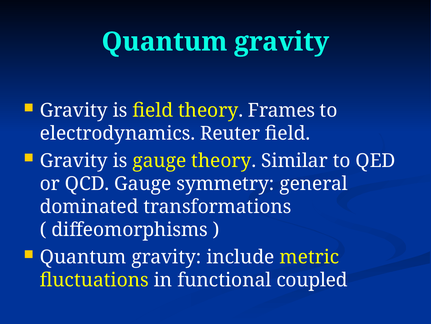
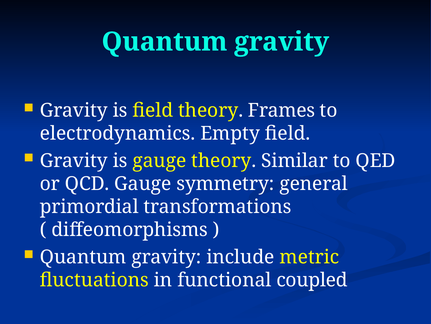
Reuter: Reuter -> Empty
dominated: dominated -> primordial
